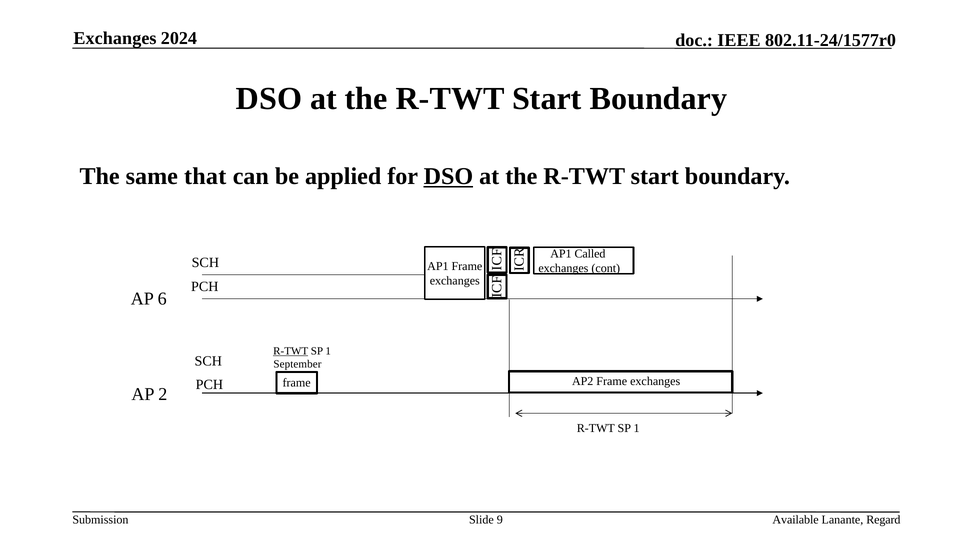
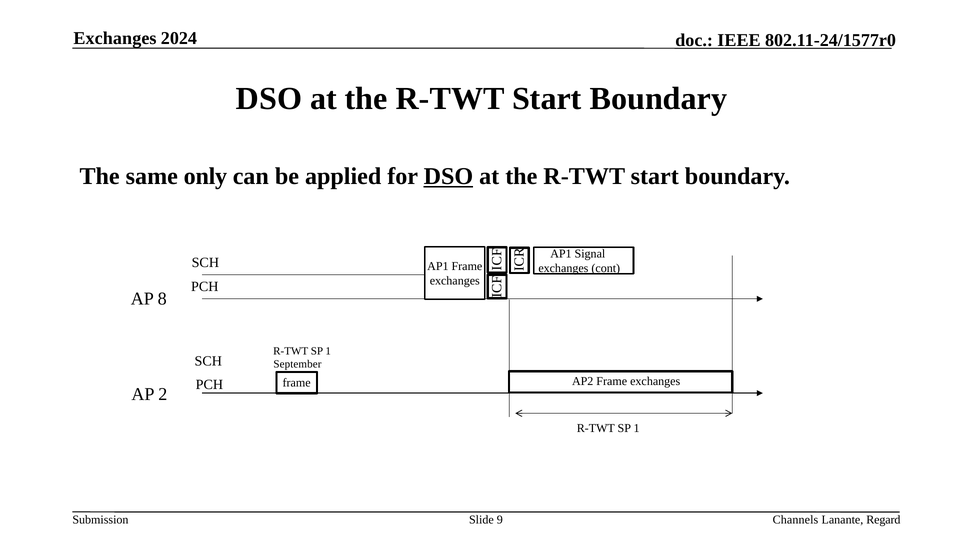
that: that -> only
Called: Called -> Signal
6: 6 -> 8
R-TWT at (291, 351) underline: present -> none
Available: Available -> Channels
